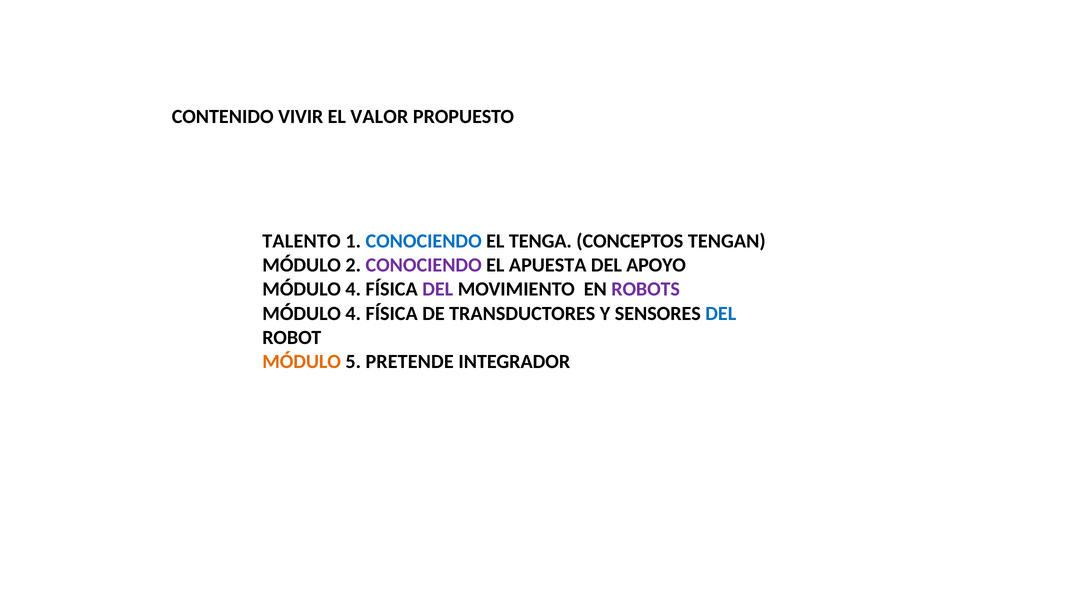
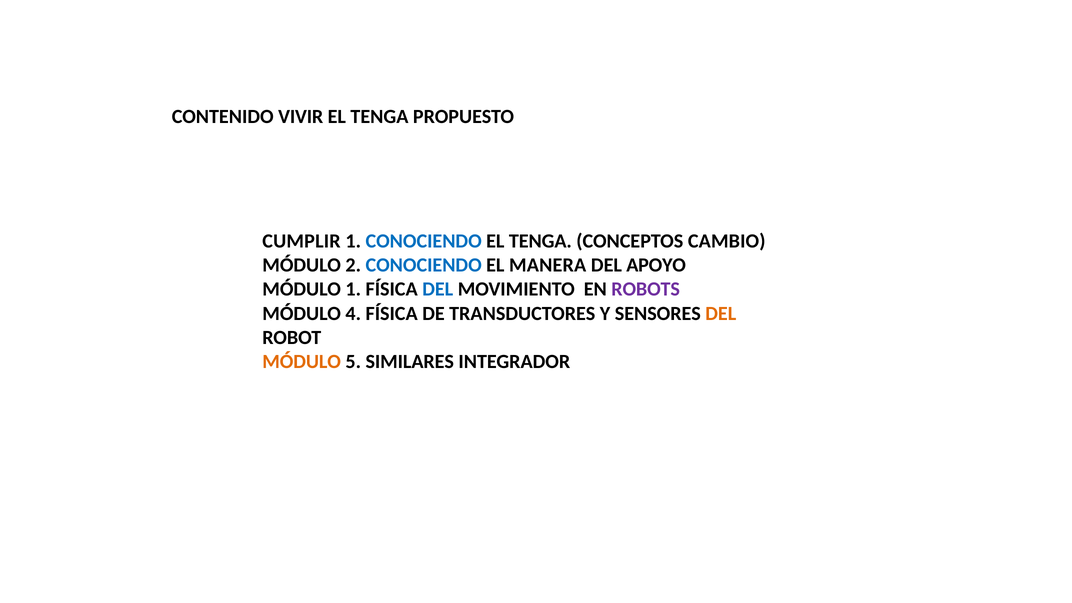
VALOR at (379, 117): VALOR -> TENGA
TALENTO: TALENTO -> CUMPLIR
TENGAN: TENGAN -> CAMBIO
CONOCIENDO at (424, 265) colour: purple -> blue
APUESTA: APUESTA -> MANERA
4 at (353, 289): 4 -> 1
DEL at (438, 289) colour: purple -> blue
DEL at (721, 313) colour: blue -> orange
PRETENDE: PRETENDE -> SIMILARES
